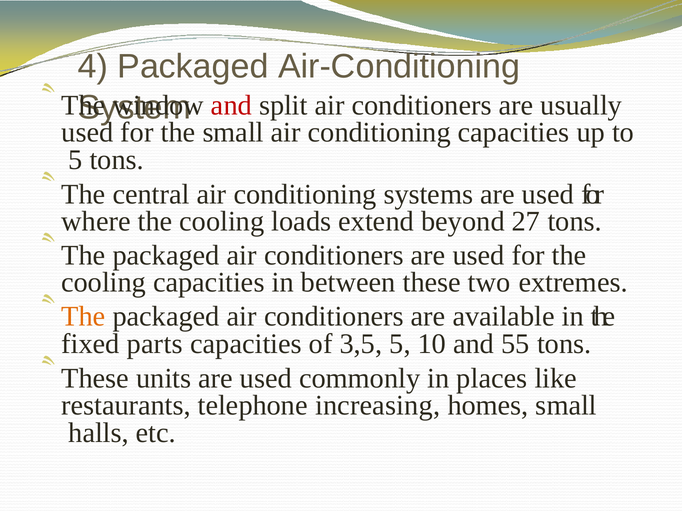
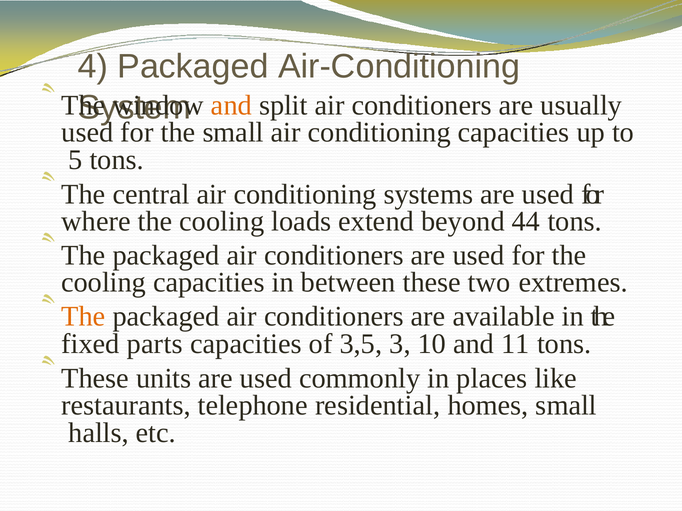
and at (231, 105) colour: red -> orange
27: 27 -> 44
3,5 5: 5 -> 3
55: 55 -> 11
increasing: increasing -> residential
